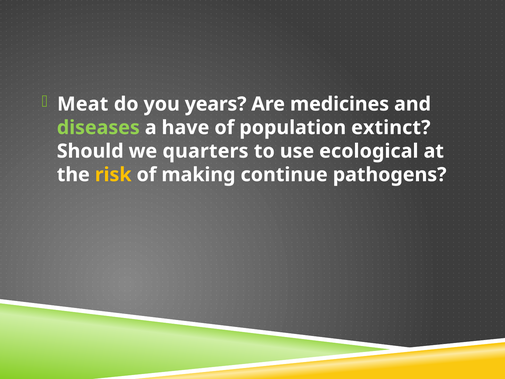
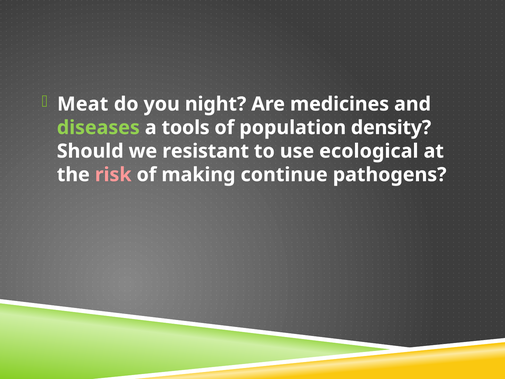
years: years -> night
have: have -> tools
extinct: extinct -> density
quarters: quarters -> resistant
risk colour: yellow -> pink
